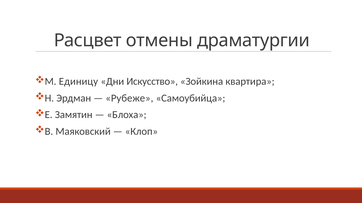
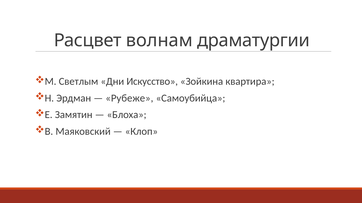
отмены: отмены -> волнам
Единицу: Единицу -> Светлым
